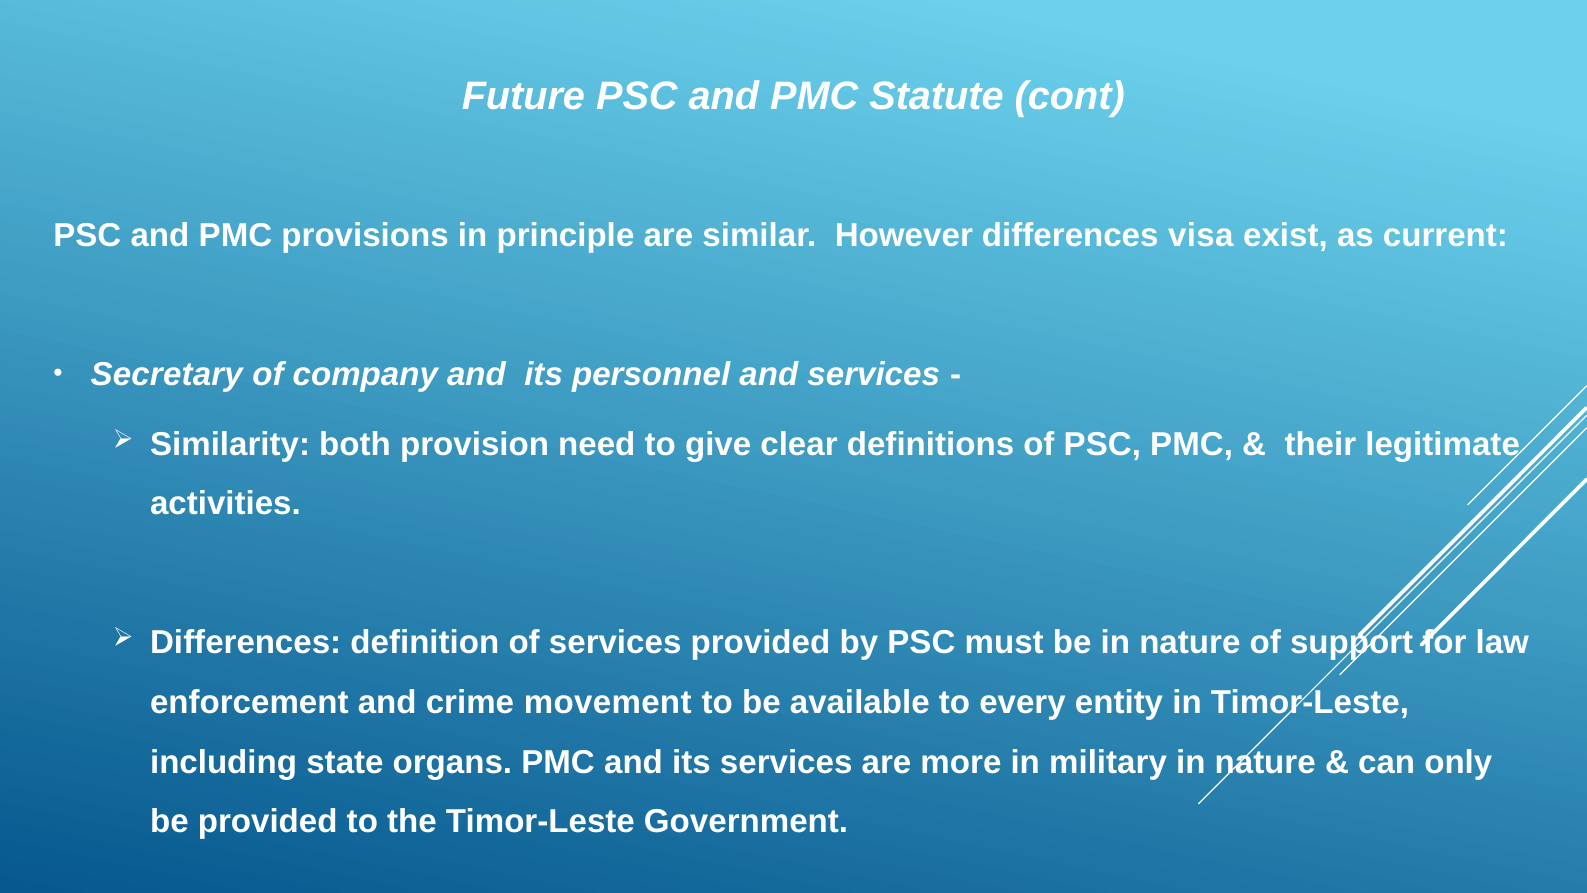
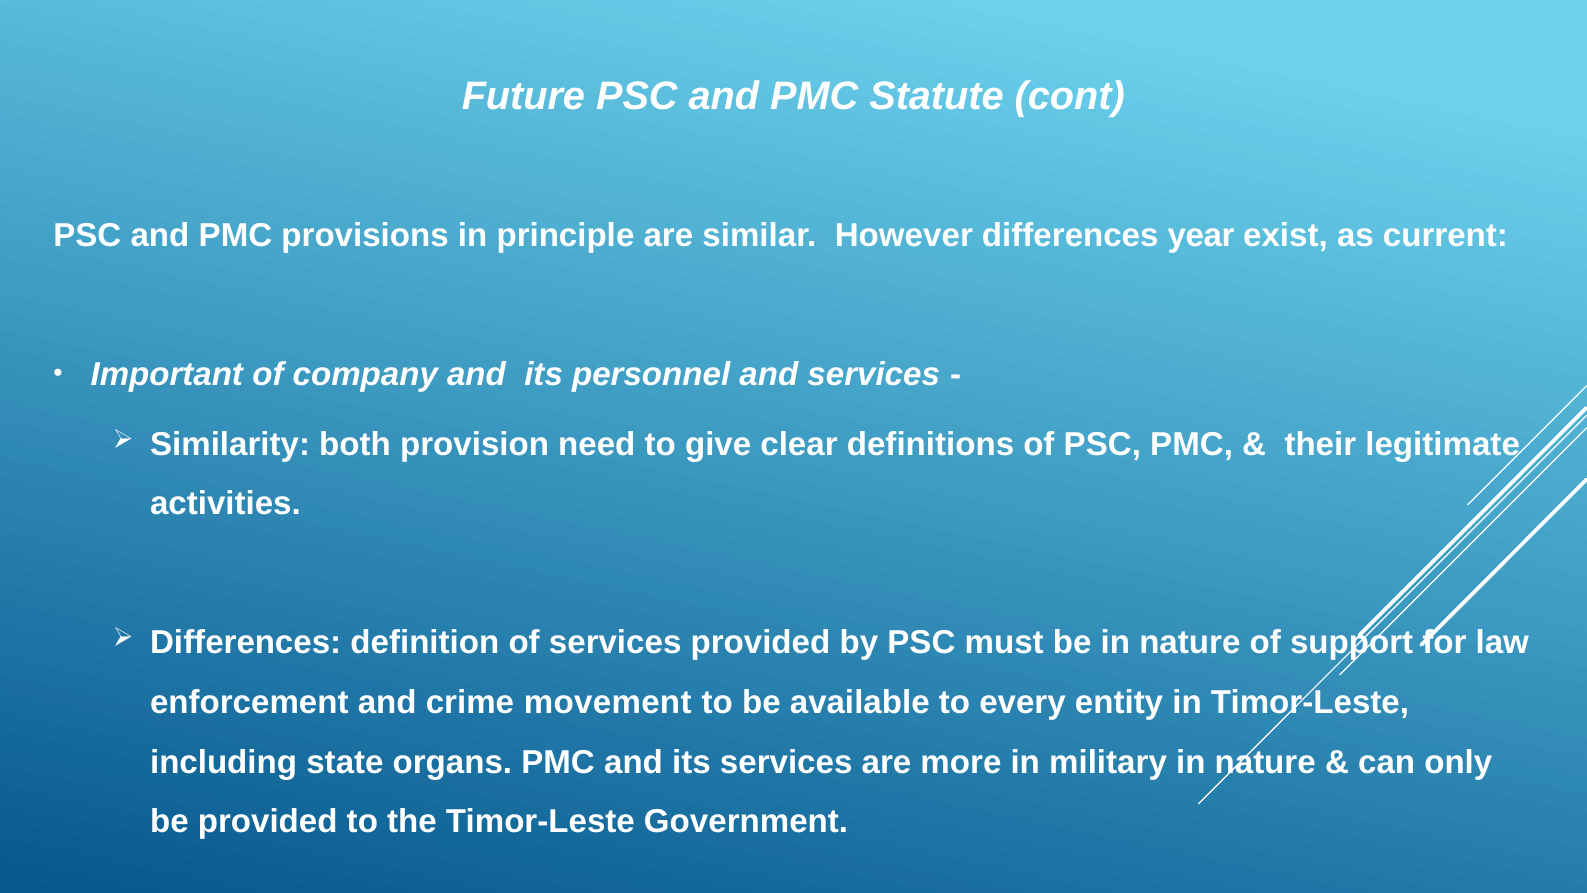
visa: visa -> year
Secretary: Secretary -> Important
